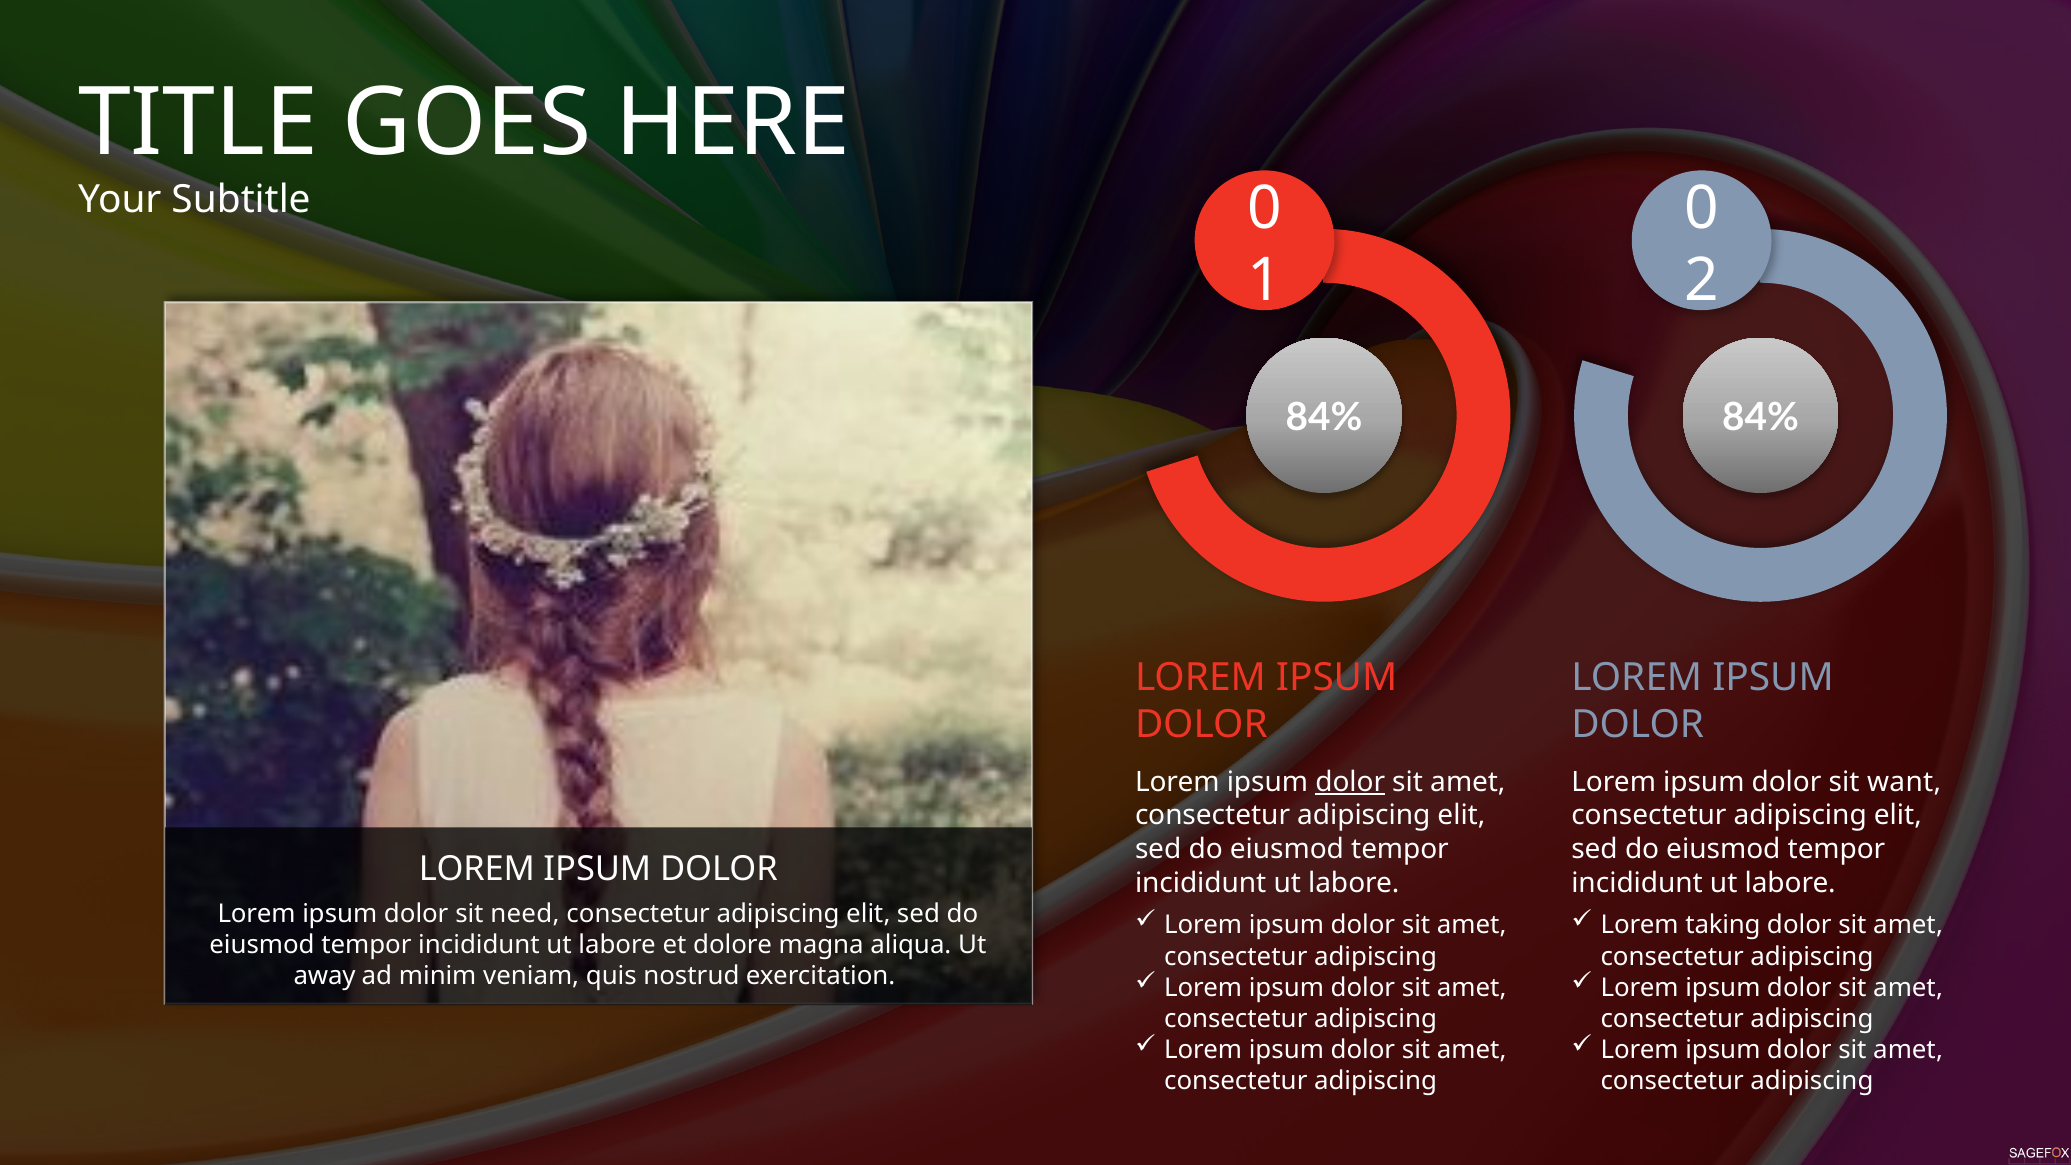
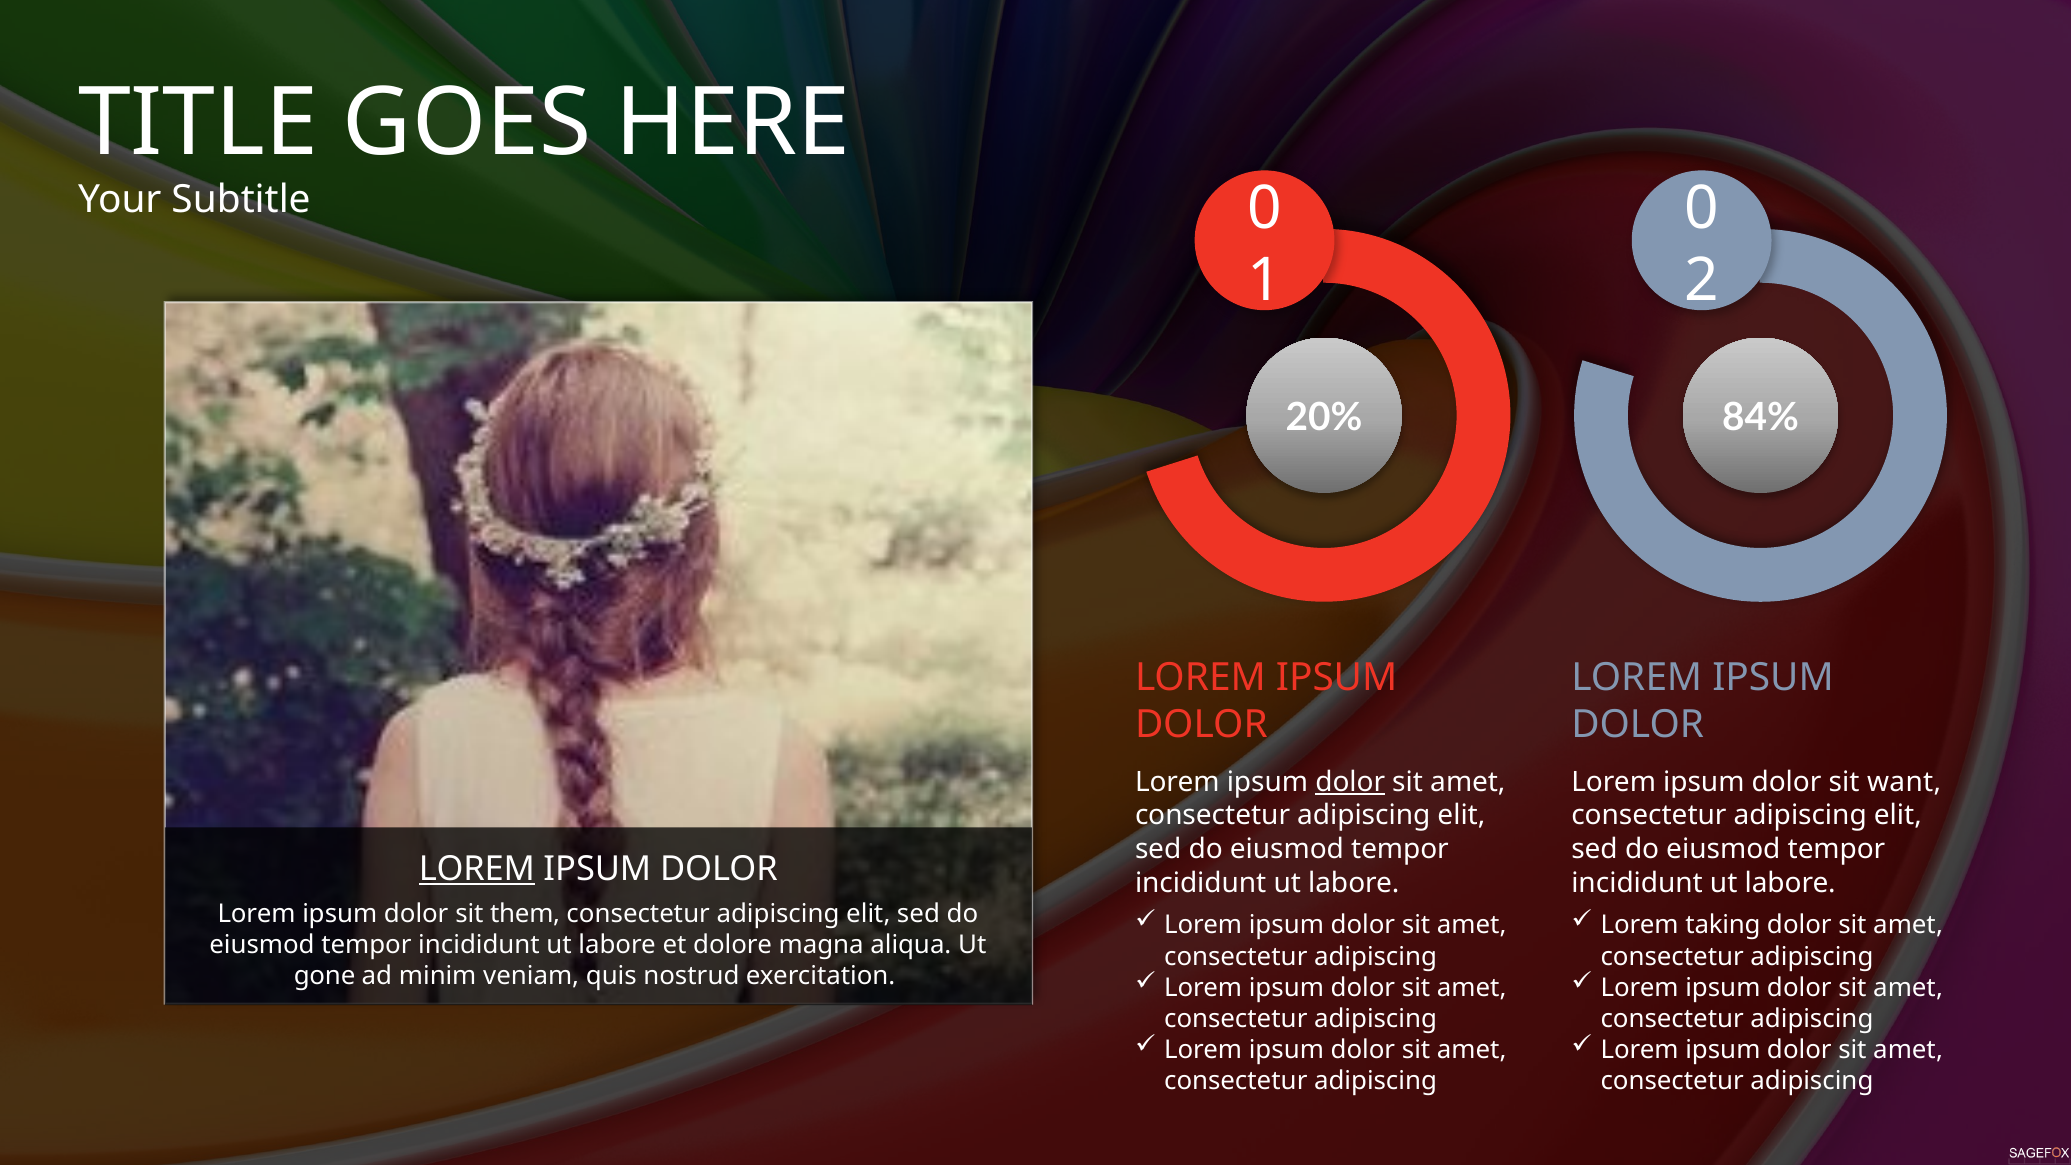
84% at (1324, 418): 84% -> 20%
LOREM at (477, 869) underline: none -> present
need: need -> them
away: away -> gone
